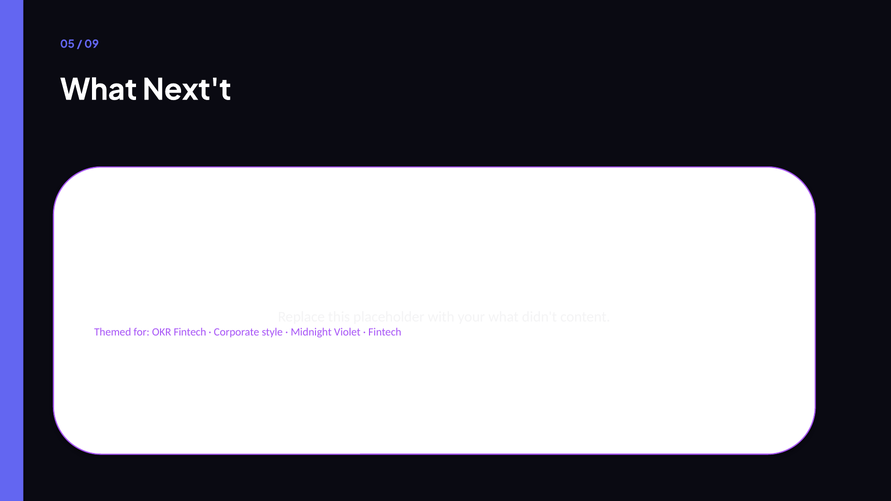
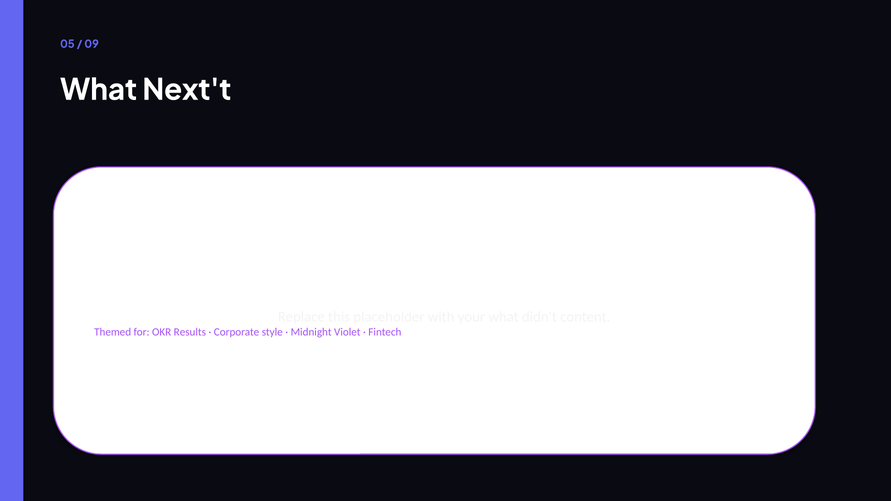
OKR Fintech: Fintech -> Results
